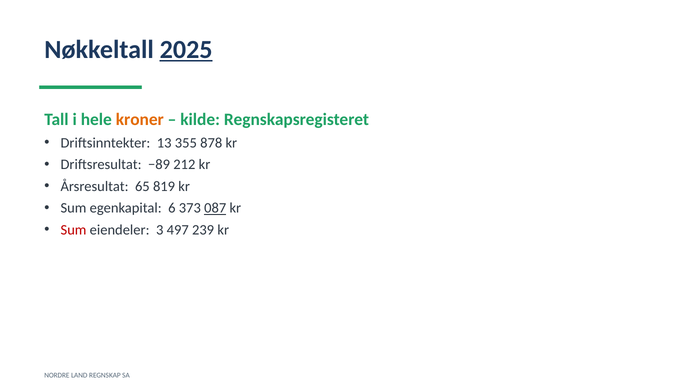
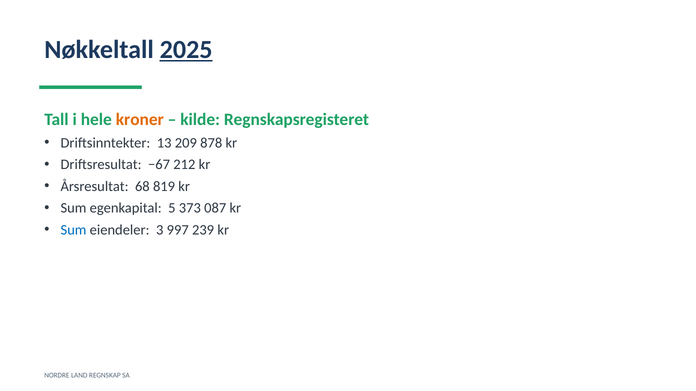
355: 355 -> 209
−89: −89 -> −67
65: 65 -> 68
6: 6 -> 5
087 underline: present -> none
Sum at (74, 230) colour: red -> blue
497: 497 -> 997
